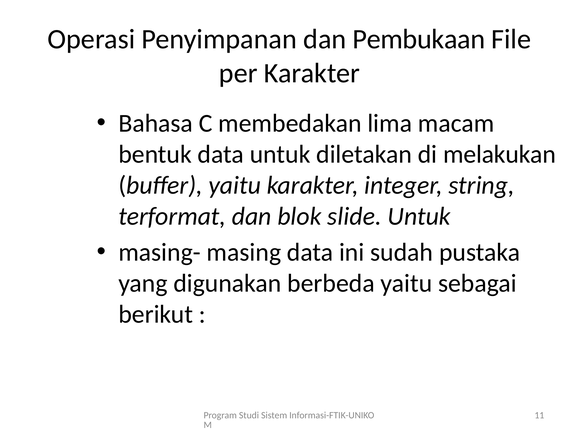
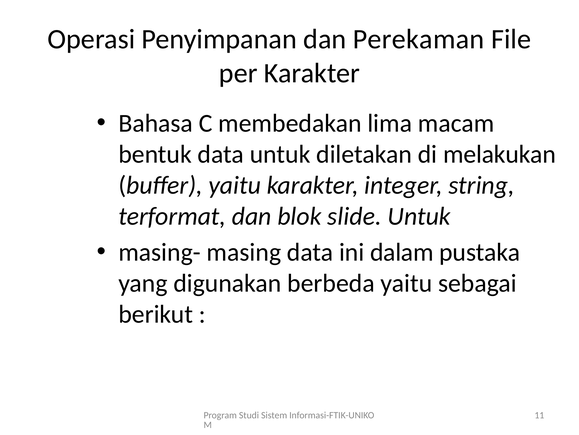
Pembukaan: Pembukaan -> Perekaman
sudah: sudah -> dalam
